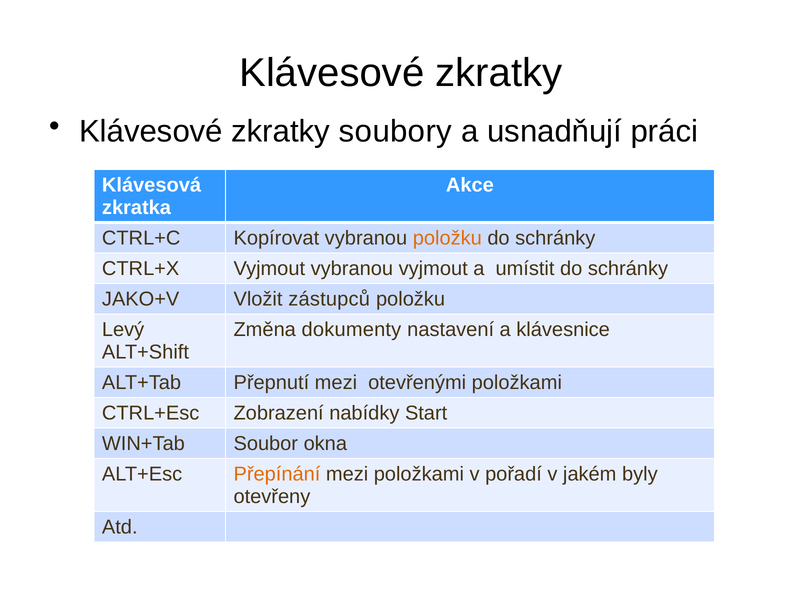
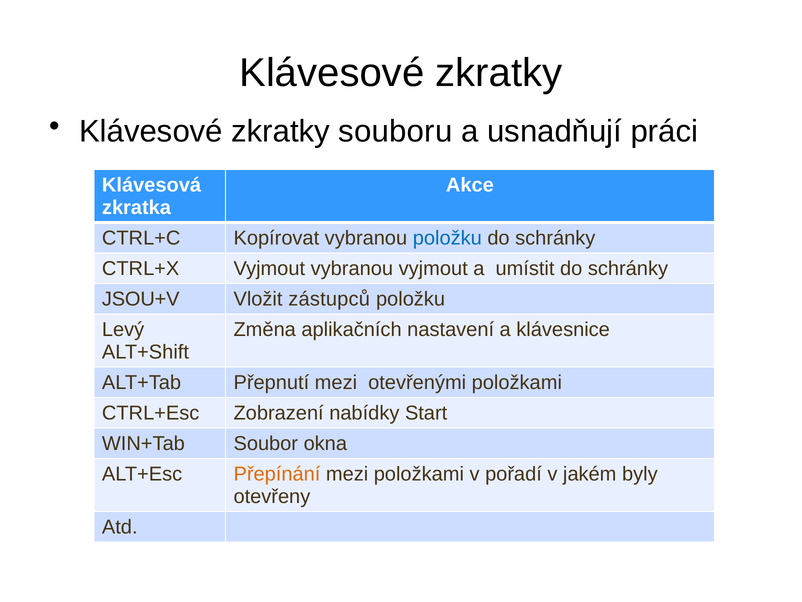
soubory: soubory -> souboru
položku at (447, 238) colour: orange -> blue
JAKO+V: JAKO+V -> JSOU+V
dokumenty: dokumenty -> aplikačních
